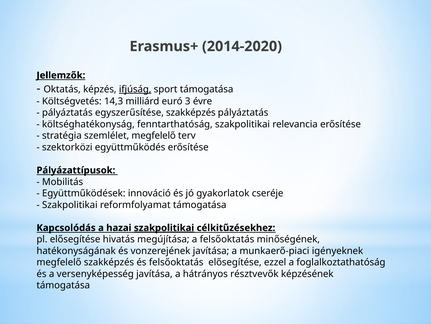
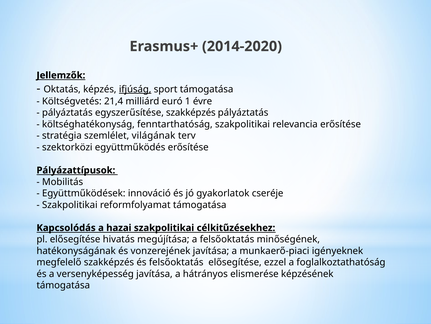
14,3: 14,3 -> 21,4
3: 3 -> 1
szemlélet megfelelő: megfelelő -> világának
szakpolitikai at (164, 227) underline: present -> none
résztvevők: résztvevők -> elismerése
